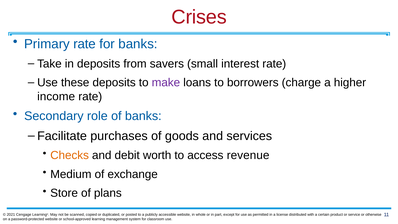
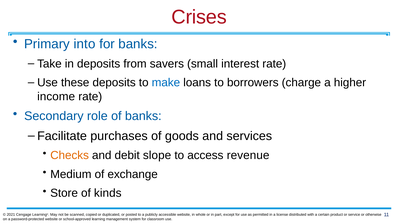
Primary rate: rate -> into
make colour: purple -> blue
worth: worth -> slope
plans: plans -> kinds
